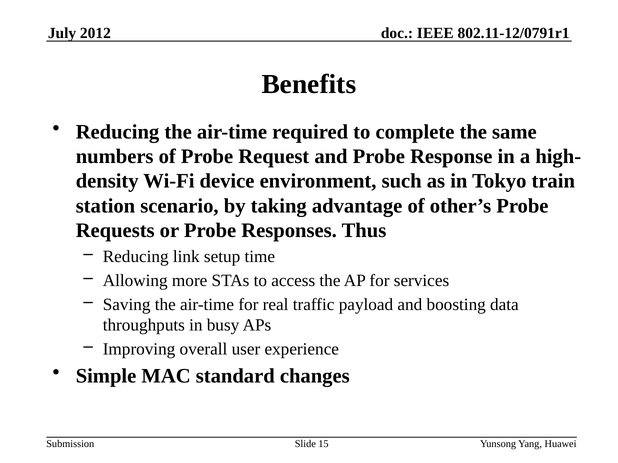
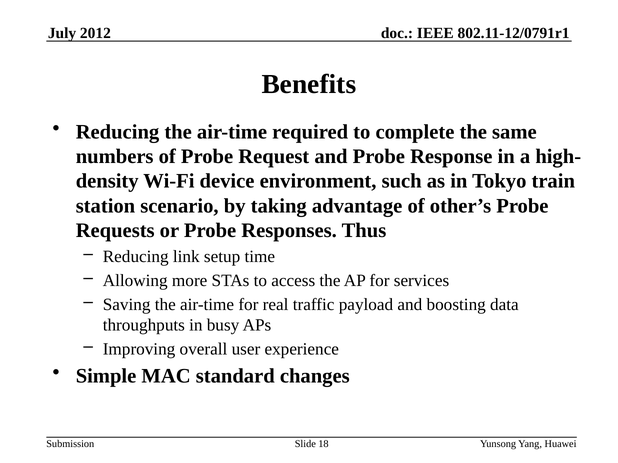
15: 15 -> 18
